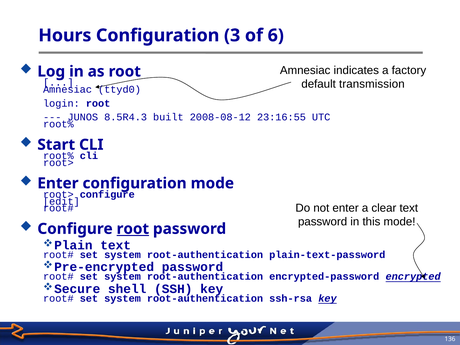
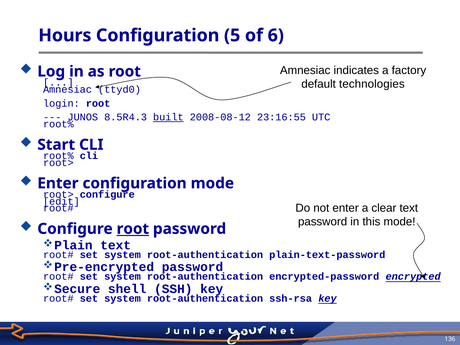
3: 3 -> 5
transmission: transmission -> technologies
built underline: none -> present
